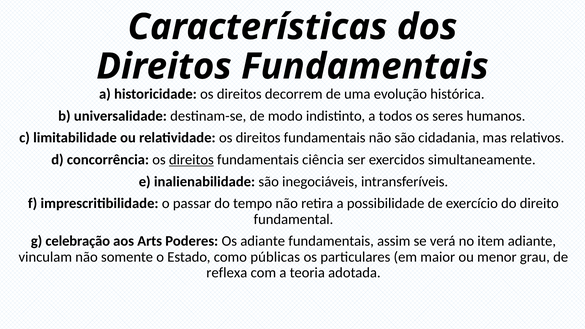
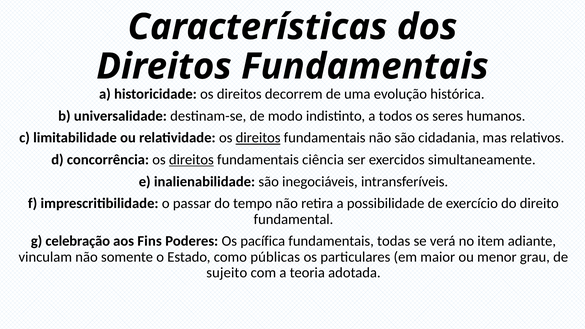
direitos at (258, 138) underline: none -> present
Arts: Arts -> Fins
Os adiante: adiante -> pacífica
assim: assim -> todas
reflexa: reflexa -> sujeito
